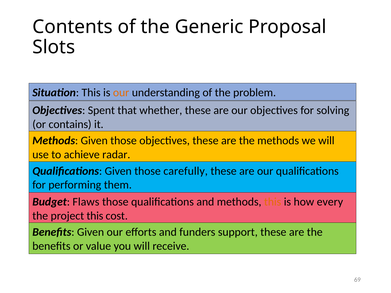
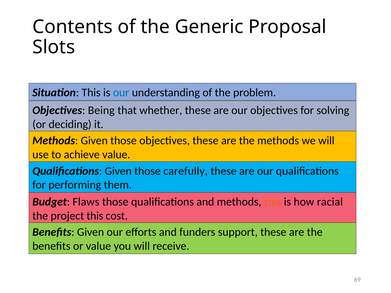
our at (121, 93) colour: orange -> blue
Spent: Spent -> Being
contains: contains -> deciding
achieve radar: radar -> value
every: every -> racial
